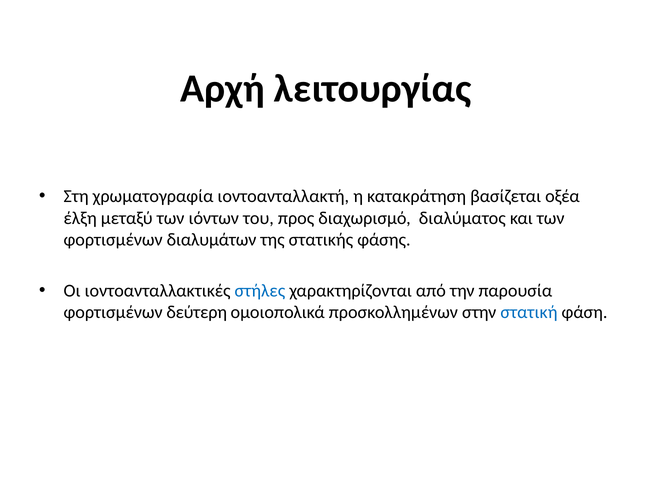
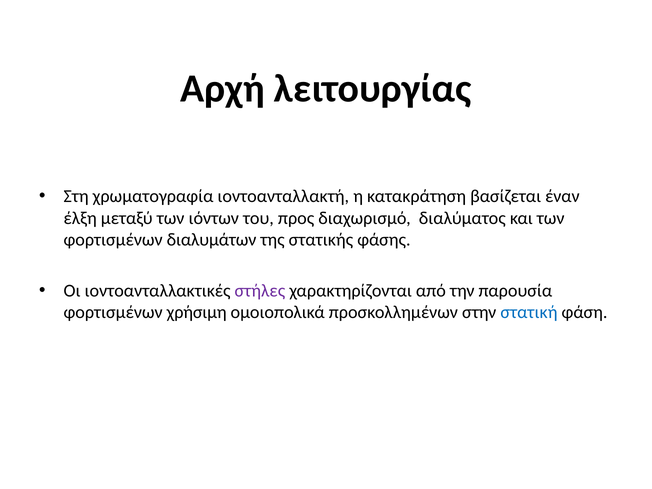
οξέα: οξέα -> έναν
στήλες colour: blue -> purple
δεύτερη: δεύτερη -> χρήσιμη
